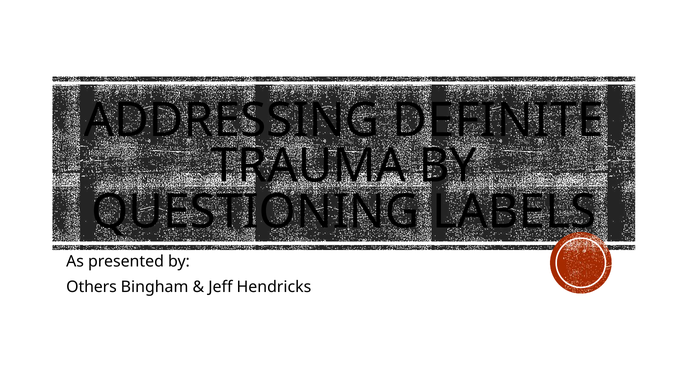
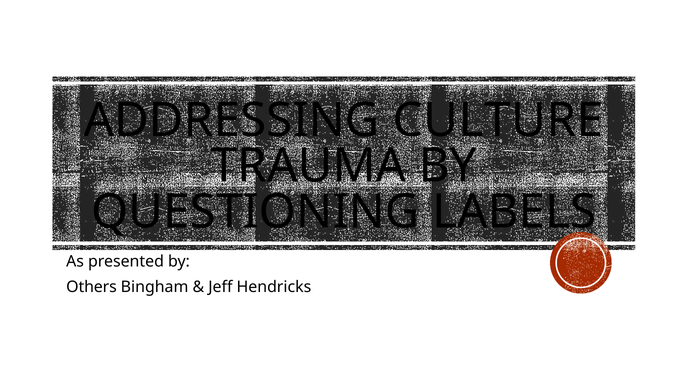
DEFINITE: DEFINITE -> CULTURE
